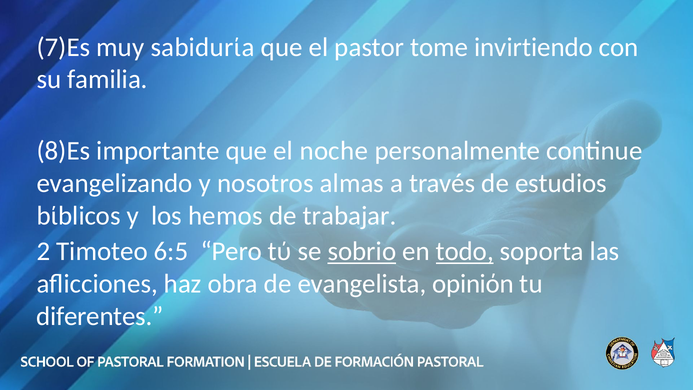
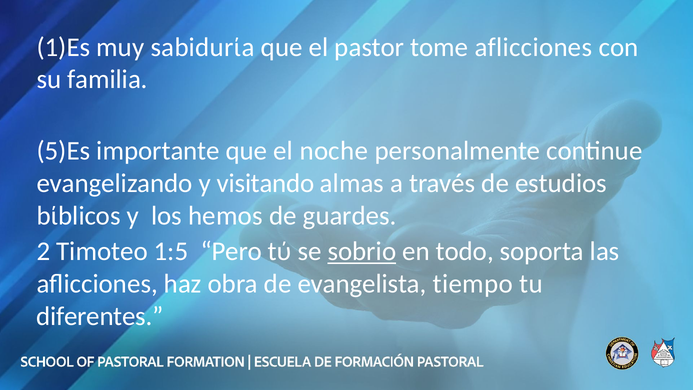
7)Es: 7)Es -> 1)Es
tome invirtiendo: invirtiendo -> aflicciones
8)Es: 8)Es -> 5)Es
nosotros: nosotros -> visitando
trabajar: trabajar -> guardes
6:5: 6:5 -> 1:5
todo underline: present -> none
opiniόn: opiniόn -> tiempo
